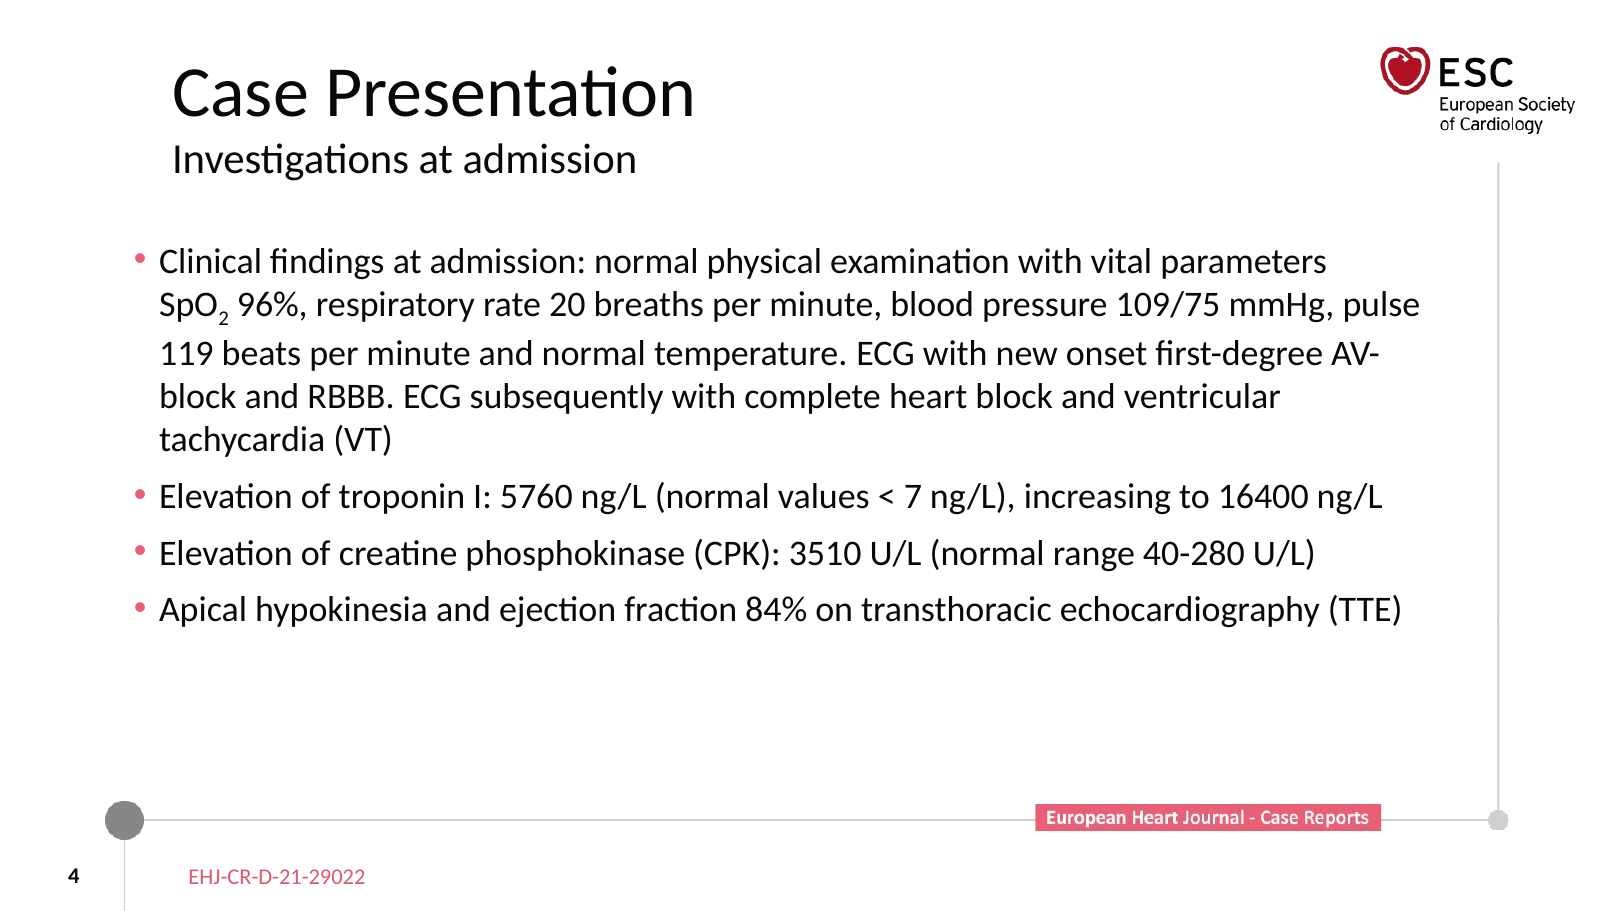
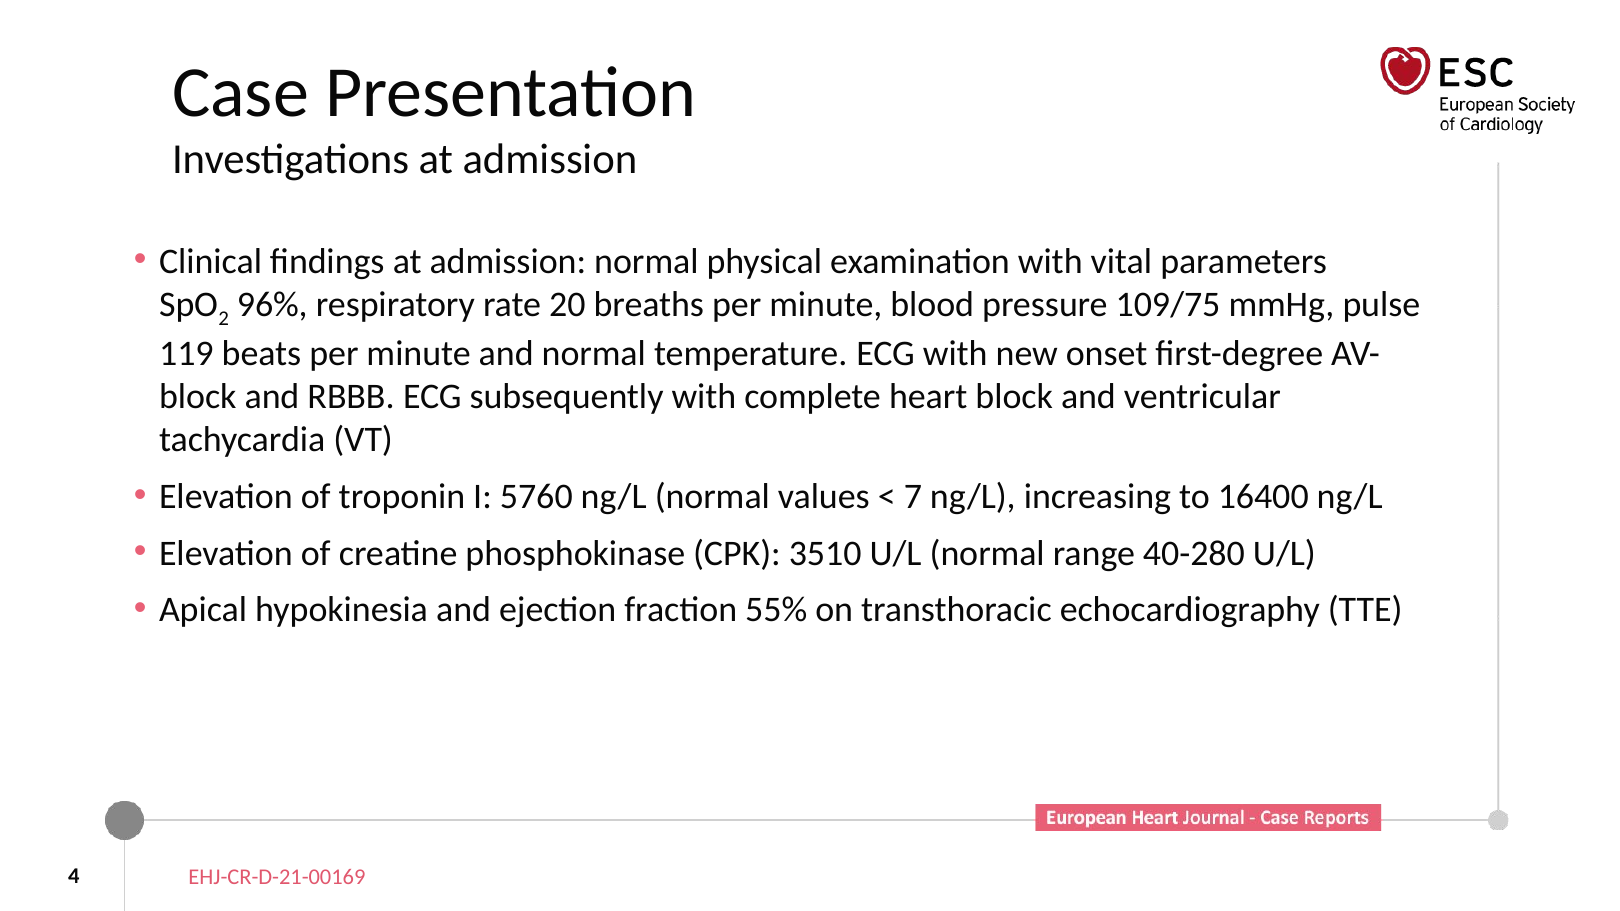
84%: 84% -> 55%
EHJ-CR-D-21-29022: EHJ-CR-D-21-29022 -> EHJ-CR-D-21-00169
